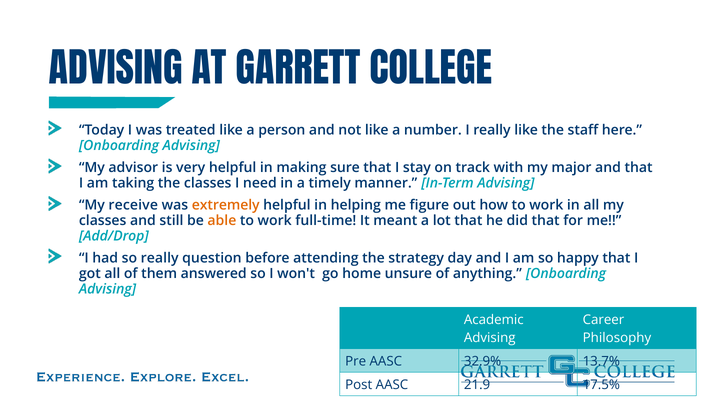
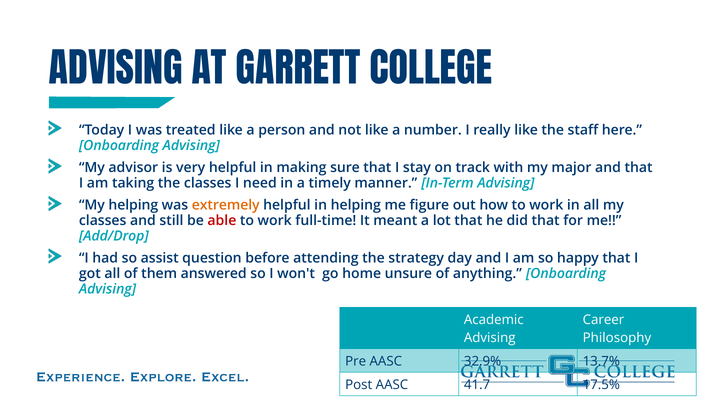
My receive: receive -> helping
able colour: orange -> red
so really: really -> assist
21.9: 21.9 -> 41.7
